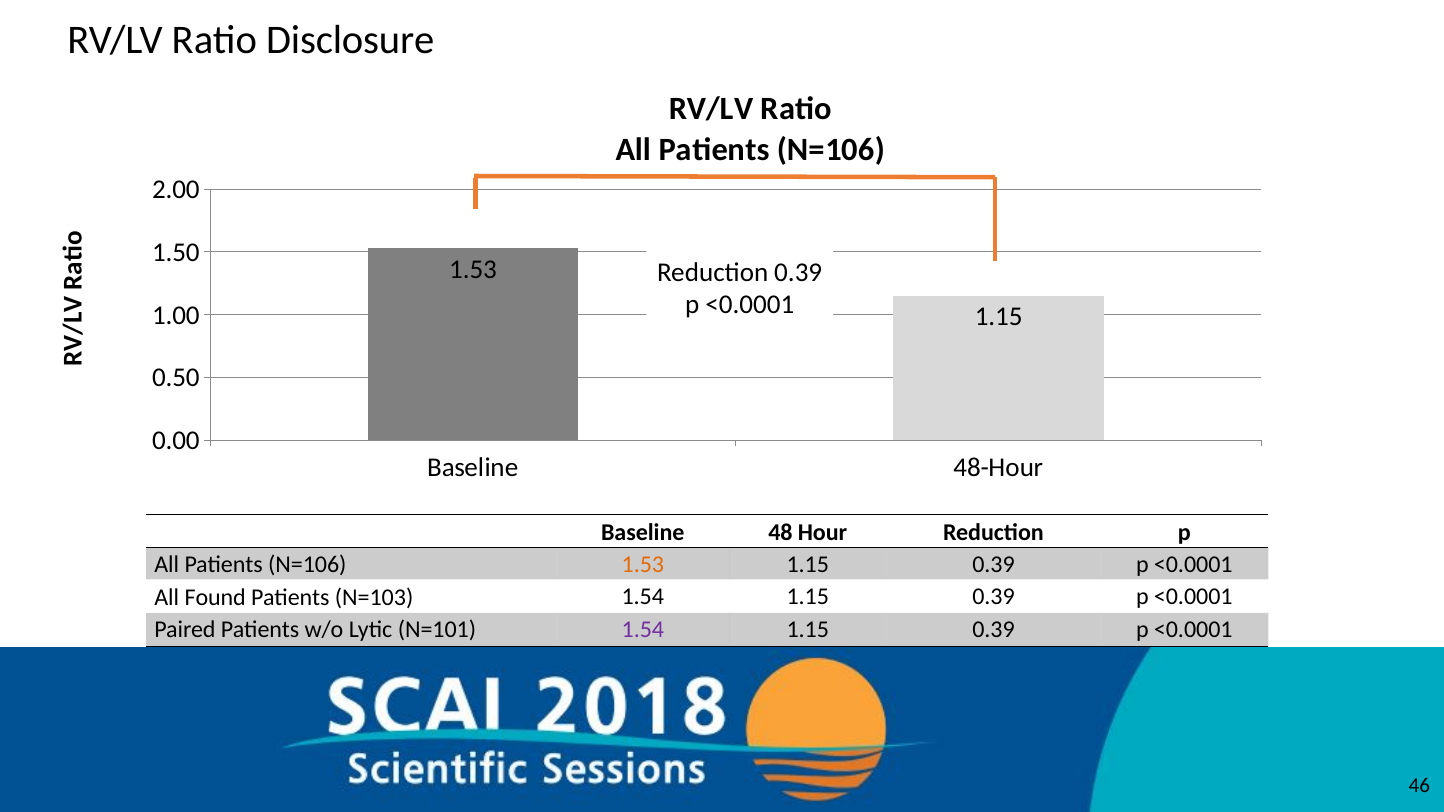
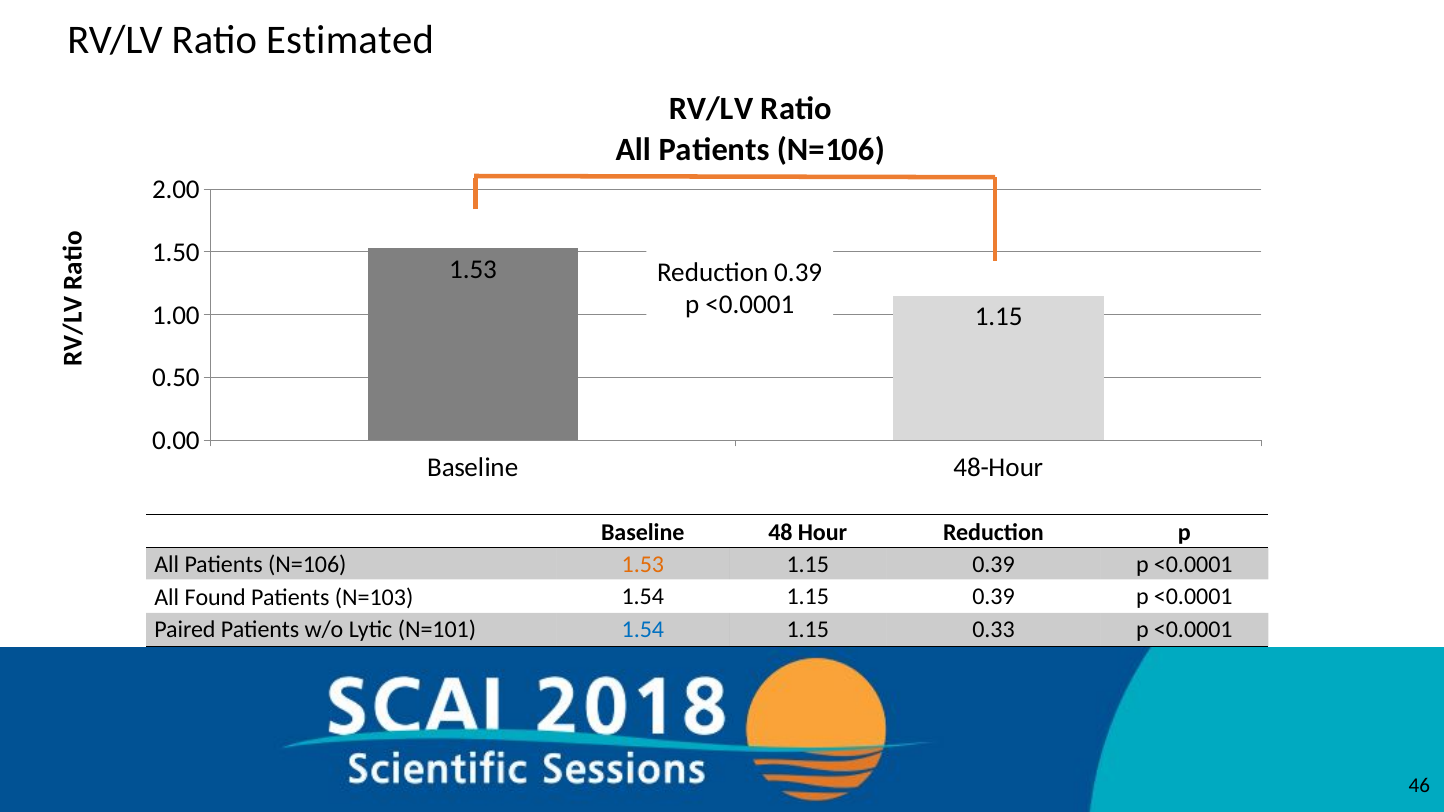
Disclosure: Disclosure -> Estimated
1.54 at (643, 630) colour: purple -> blue
0.39 at (994, 630): 0.39 -> 0.33
